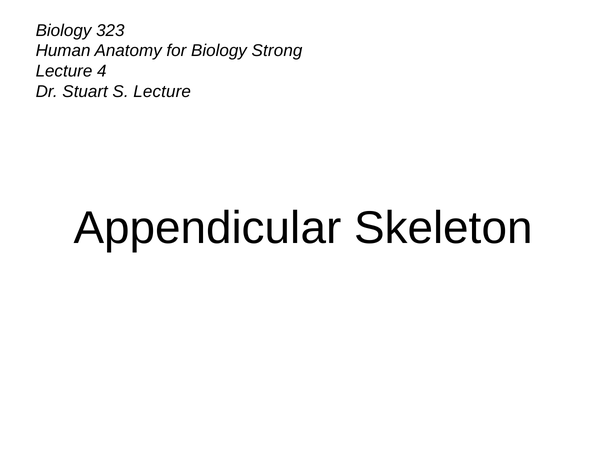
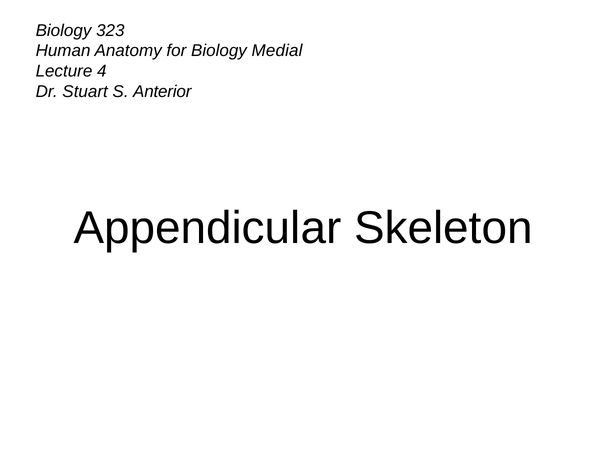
Strong: Strong -> Medial
S Lecture: Lecture -> Anterior
